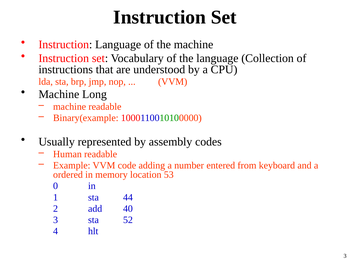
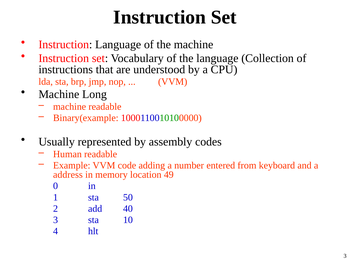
ordered: ordered -> address
53: 53 -> 49
44: 44 -> 50
52: 52 -> 10
